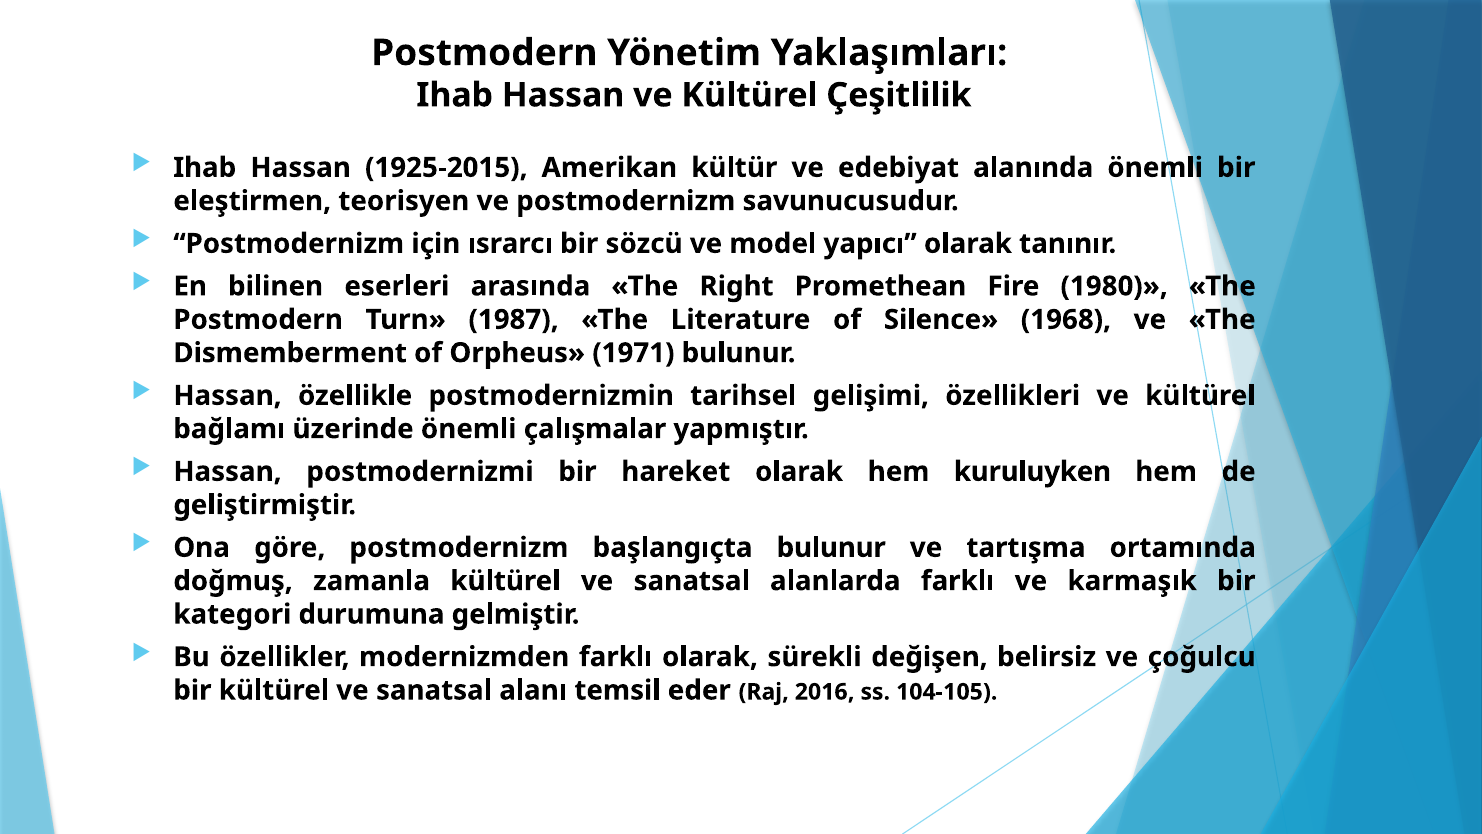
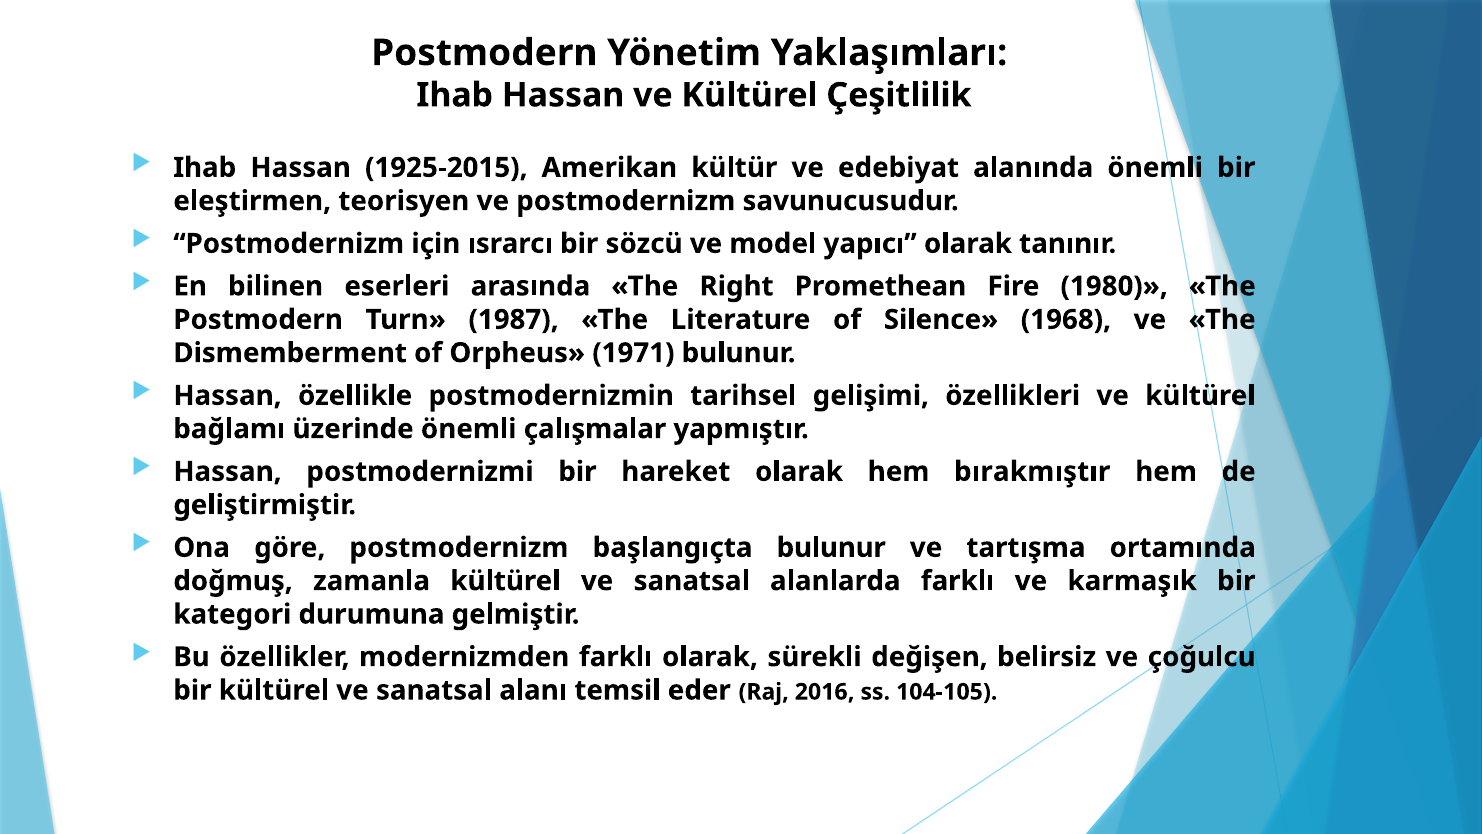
kuruluyken: kuruluyken -> bırakmıştır
